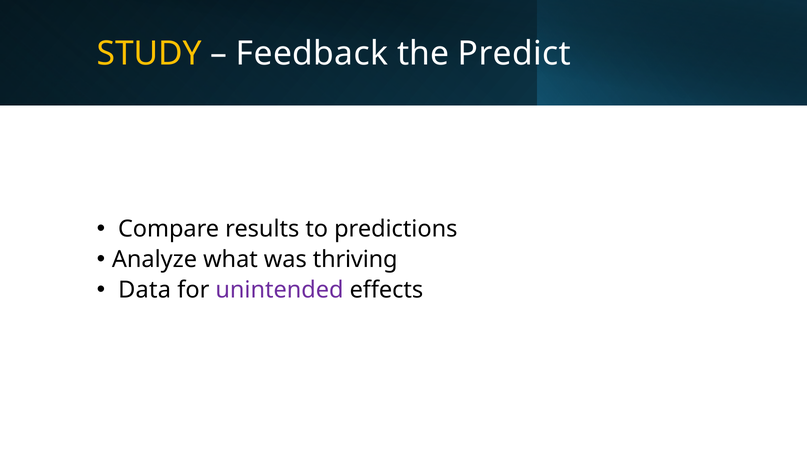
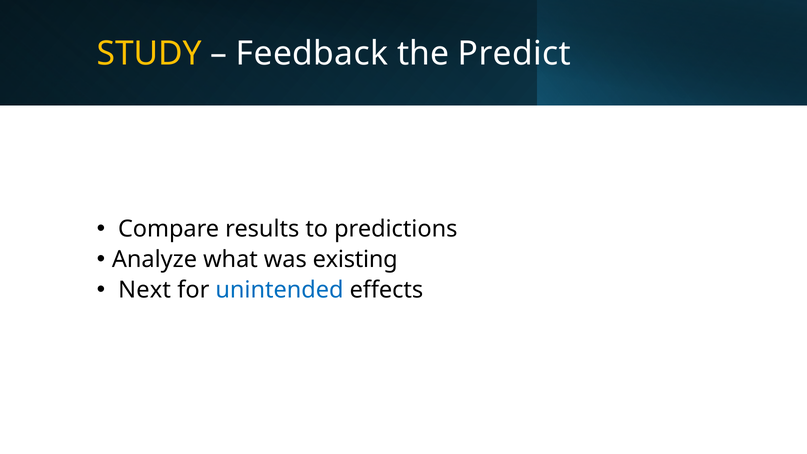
thriving: thriving -> existing
Data: Data -> Next
unintended colour: purple -> blue
